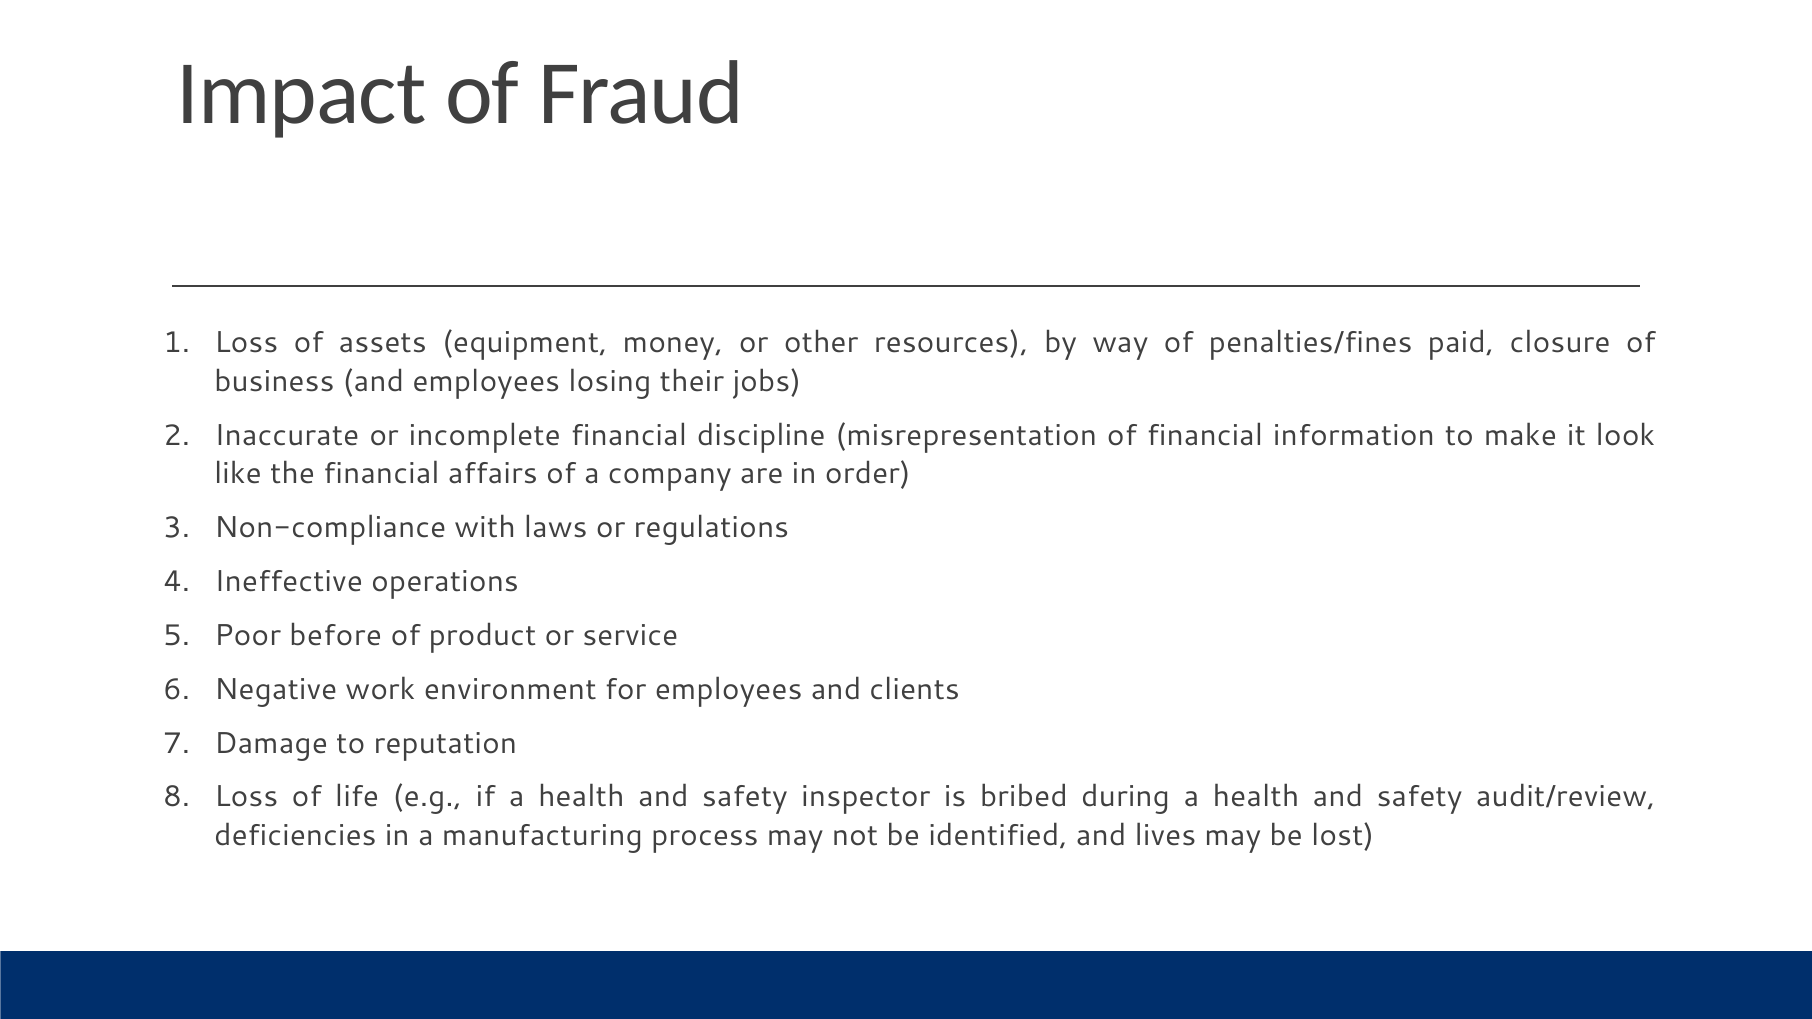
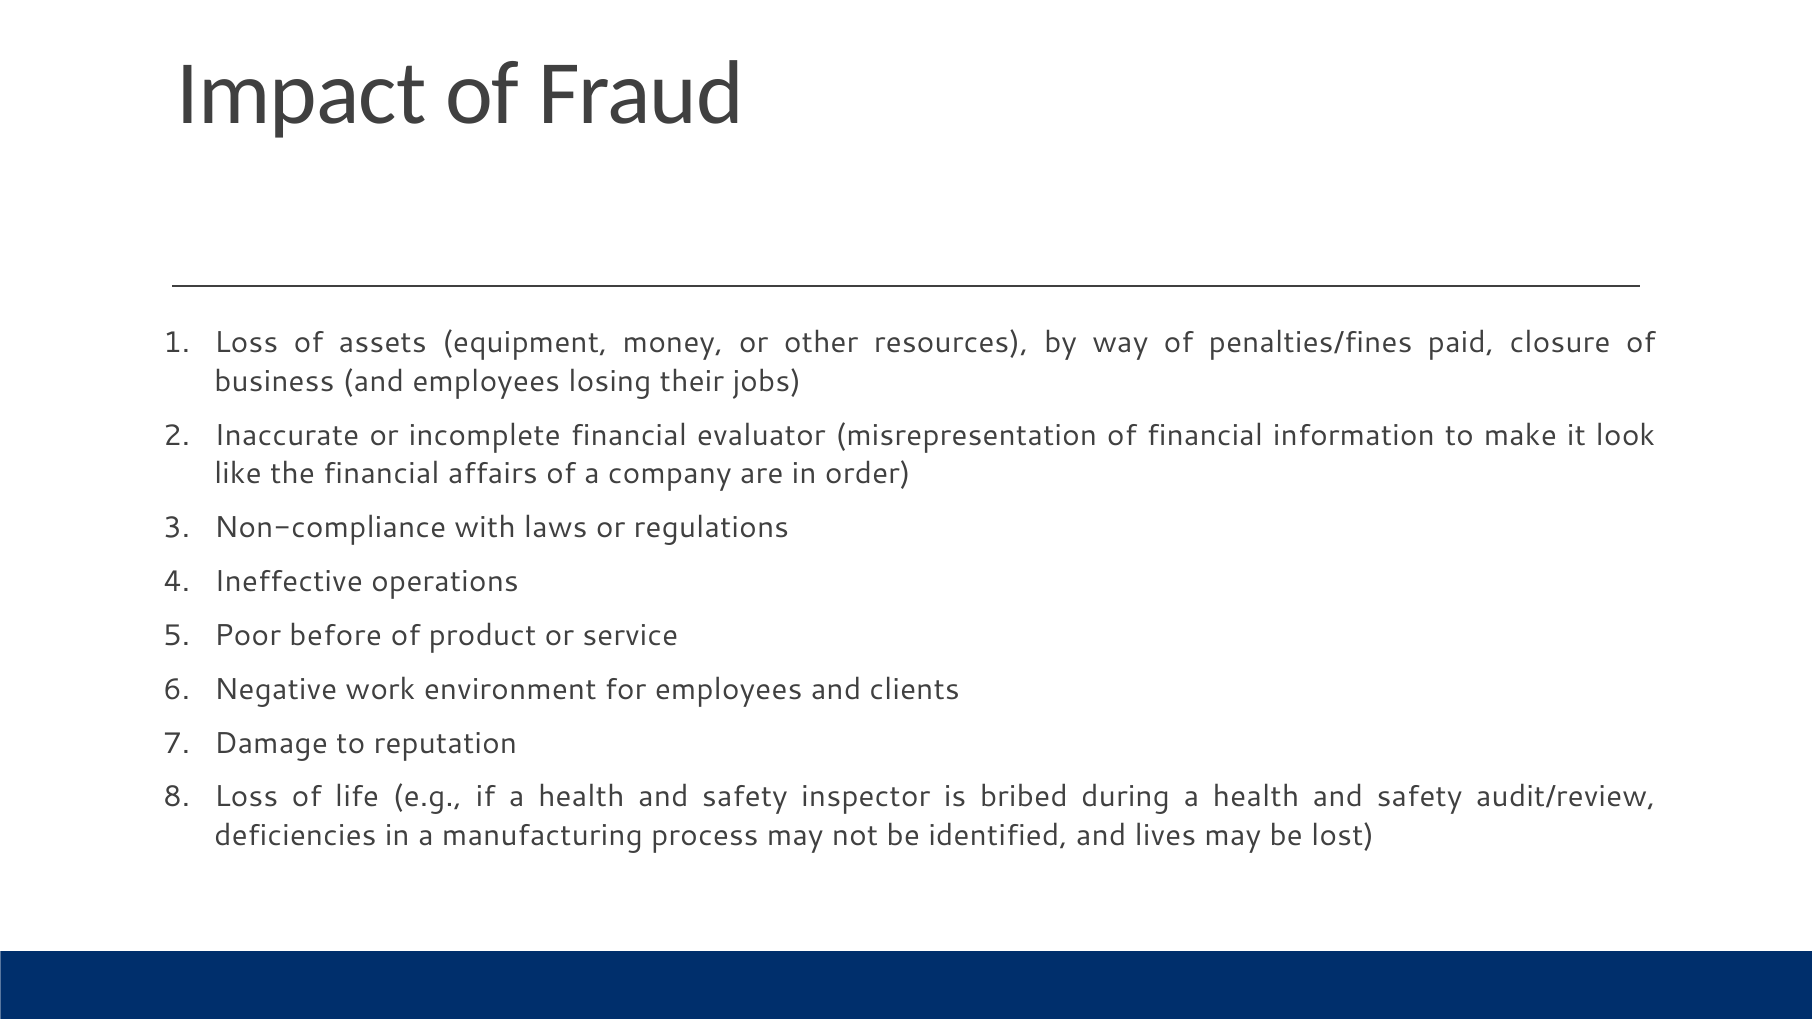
discipline: discipline -> evaluator
